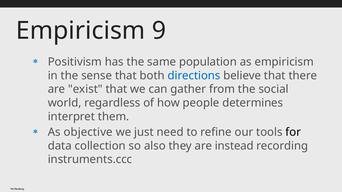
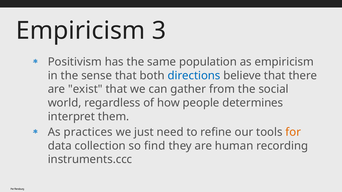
9: 9 -> 3
objective: objective -> practices
for colour: black -> orange
also: also -> find
instead: instead -> human
